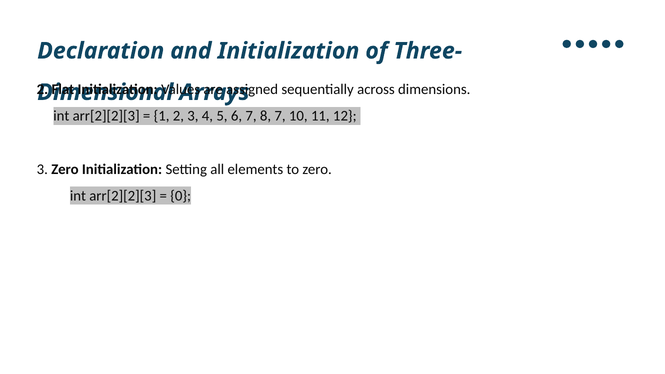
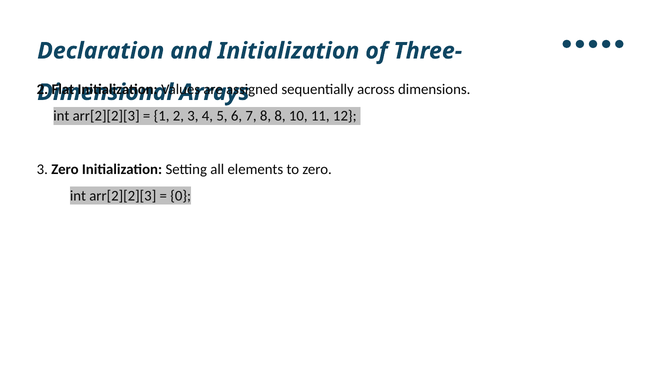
8 7: 7 -> 8
